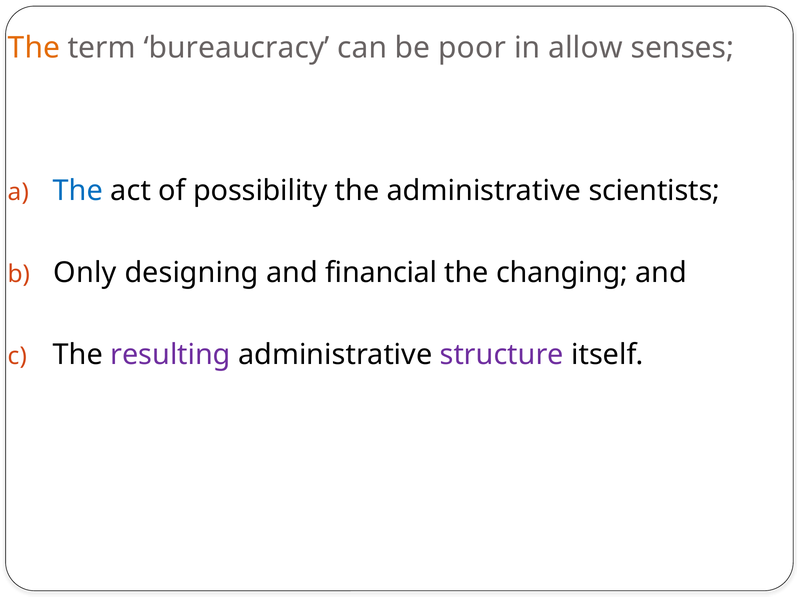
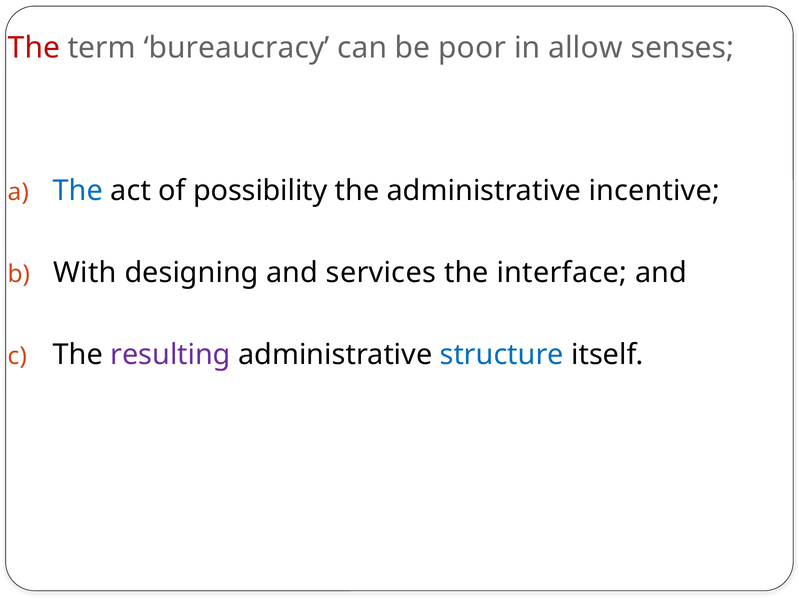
The at (34, 48) colour: orange -> red
scientists: scientists -> incentive
Only: Only -> With
financial: financial -> services
changing: changing -> interface
structure colour: purple -> blue
